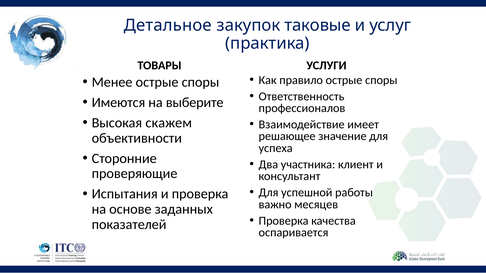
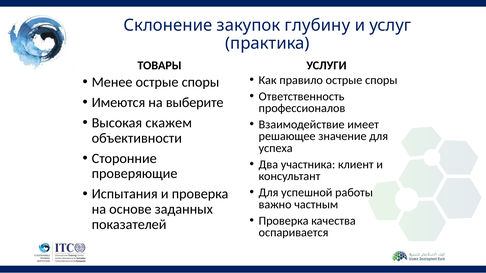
Детальное: Детальное -> Склонение
таковые: таковые -> глубину
месяцев: месяцев -> частным
